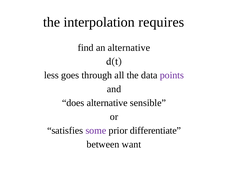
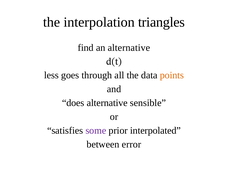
requires: requires -> triangles
points colour: purple -> orange
differentiate: differentiate -> interpolated
want: want -> error
